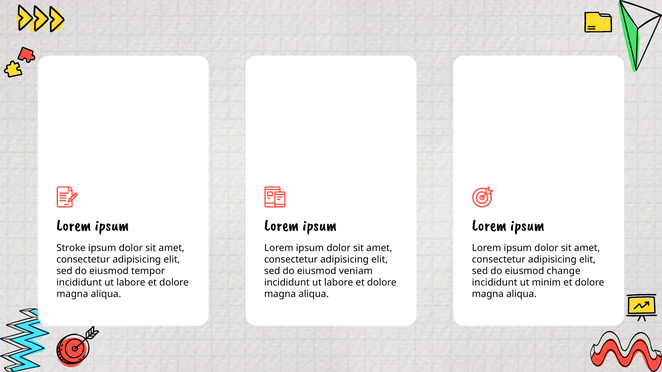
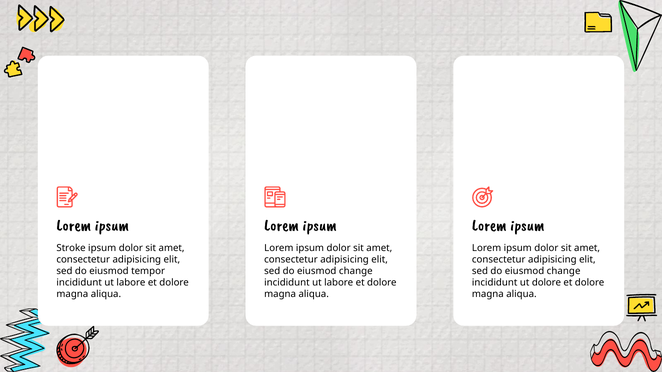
veniam at (356, 271): veniam -> change
ut minim: minim -> dolore
